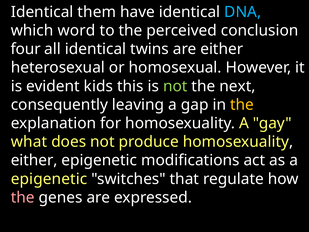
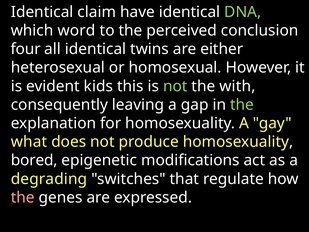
them: them -> claim
DNA colour: light blue -> light green
next: next -> with
the at (242, 105) colour: yellow -> light green
either at (34, 160): either -> bored
epigenetic at (49, 179): epigenetic -> degrading
